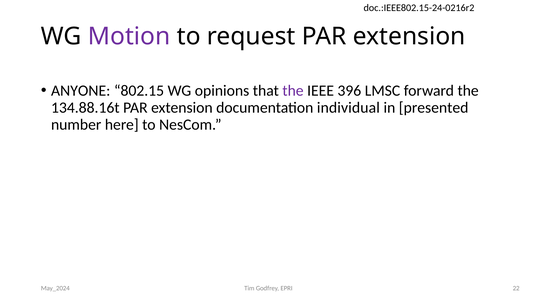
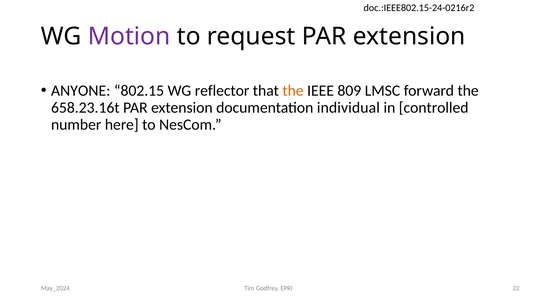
opinions: opinions -> reflector
the at (293, 91) colour: purple -> orange
396: 396 -> 809
134.88.16t: 134.88.16t -> 658.23.16t
presented: presented -> controlled
